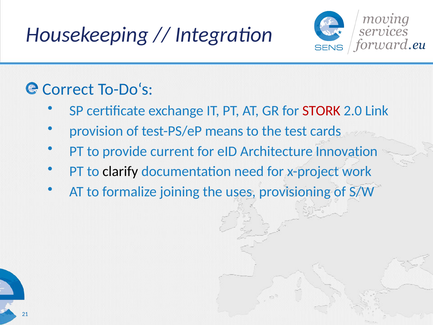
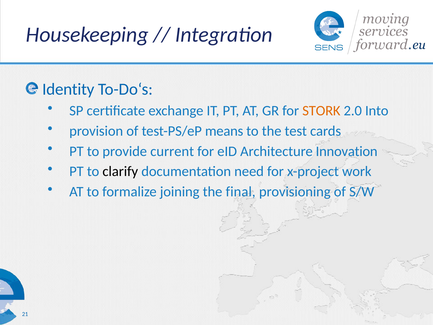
Correct: Correct -> Identity
STORK colour: red -> orange
Link: Link -> Into
uses: uses -> final
